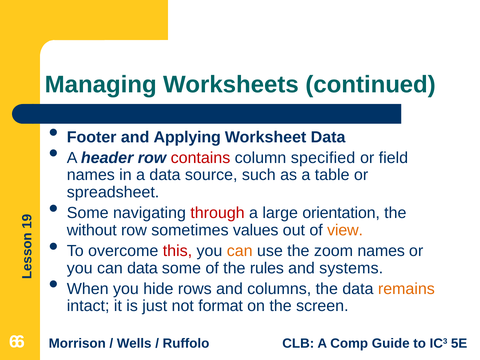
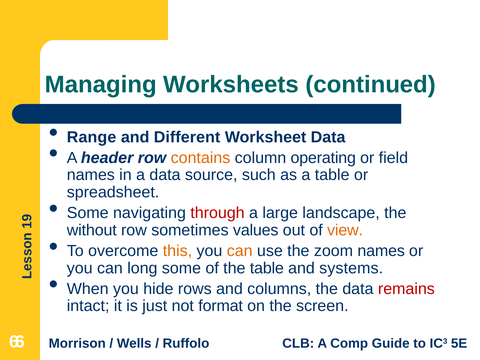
Footer: Footer -> Range
Applying: Applying -> Different
contains colour: red -> orange
specified: specified -> operating
orientation: orientation -> landscape
this colour: red -> orange
can data: data -> long
the rules: rules -> table
remains colour: orange -> red
